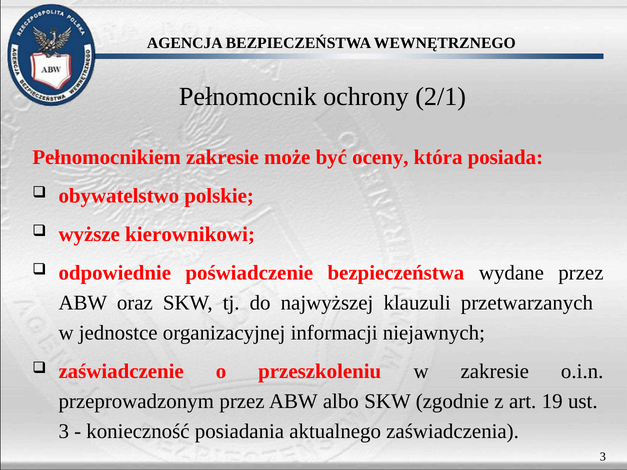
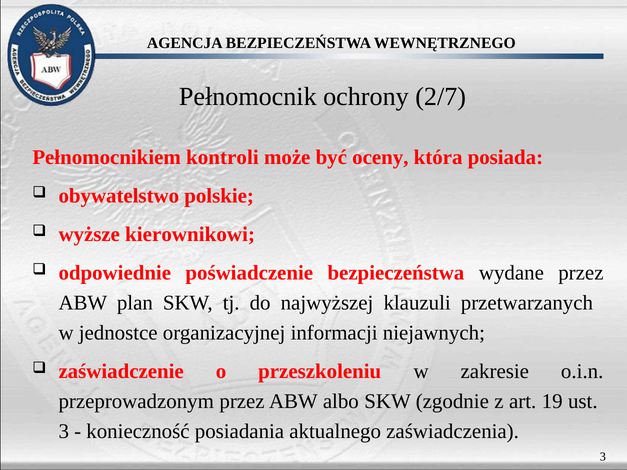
2/1: 2/1 -> 2/7
Pełnomocnikiem zakresie: zakresie -> kontroli
oraz: oraz -> plan
